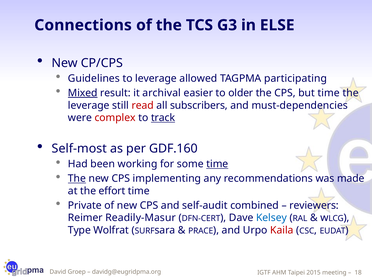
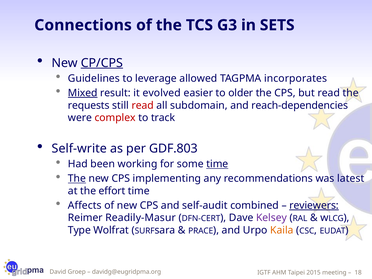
ELSE: ELSE -> SETS
CP/CPS underline: none -> present
participating: participating -> incorporates
archival: archival -> evolved
but time: time -> read
leverage at (89, 105): leverage -> requests
subscribers: subscribers -> subdomain
must-dependencies: must-dependencies -> reach-dependencies
track underline: present -> none
Self-most: Self-most -> Self-write
GDF.160: GDF.160 -> GDF.803
made: made -> latest
Private: Private -> Affects
reviewers underline: none -> present
Kelsey colour: blue -> purple
Kaila colour: red -> orange
